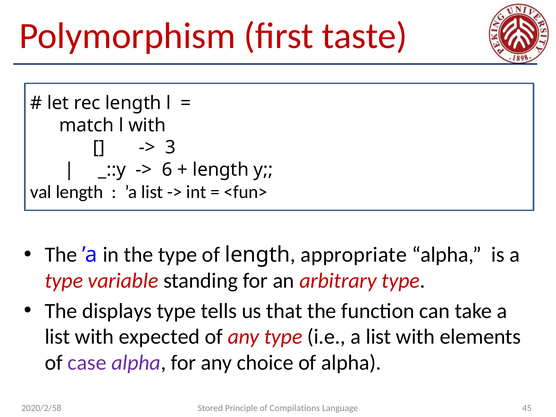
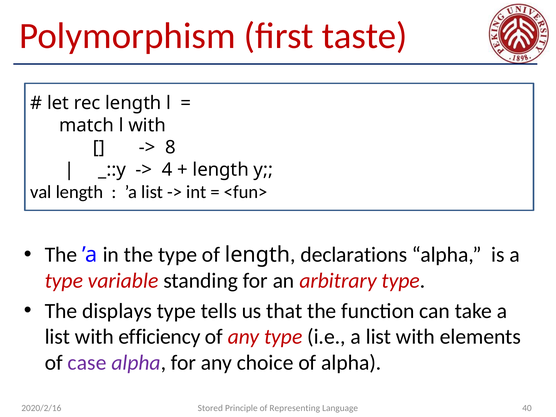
3: 3 -> 8
6: 6 -> 4
appropriate: appropriate -> declarations
expected: expected -> efficiency
Compilations: Compilations -> Representing
45: 45 -> 40
2020/2/58: 2020/2/58 -> 2020/2/16
